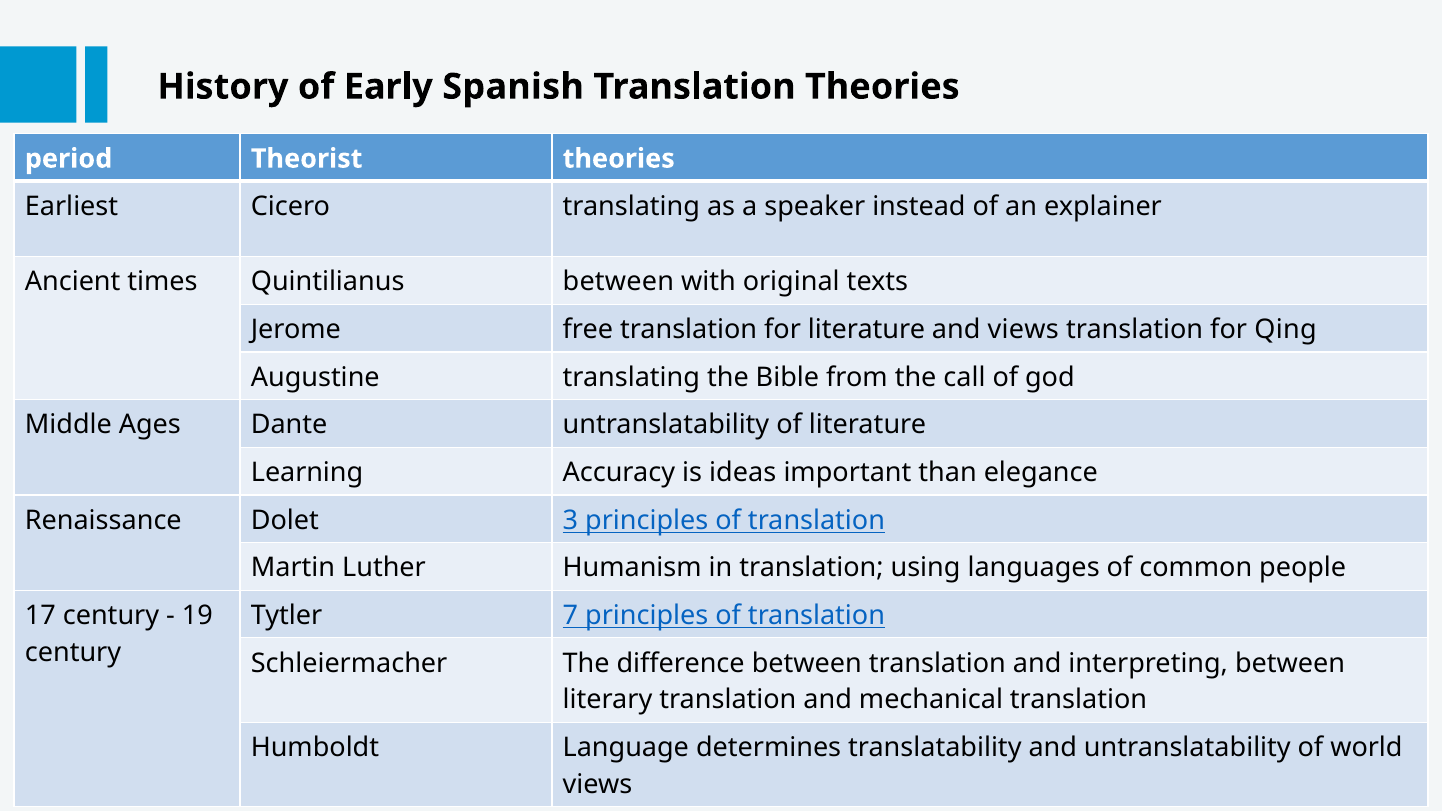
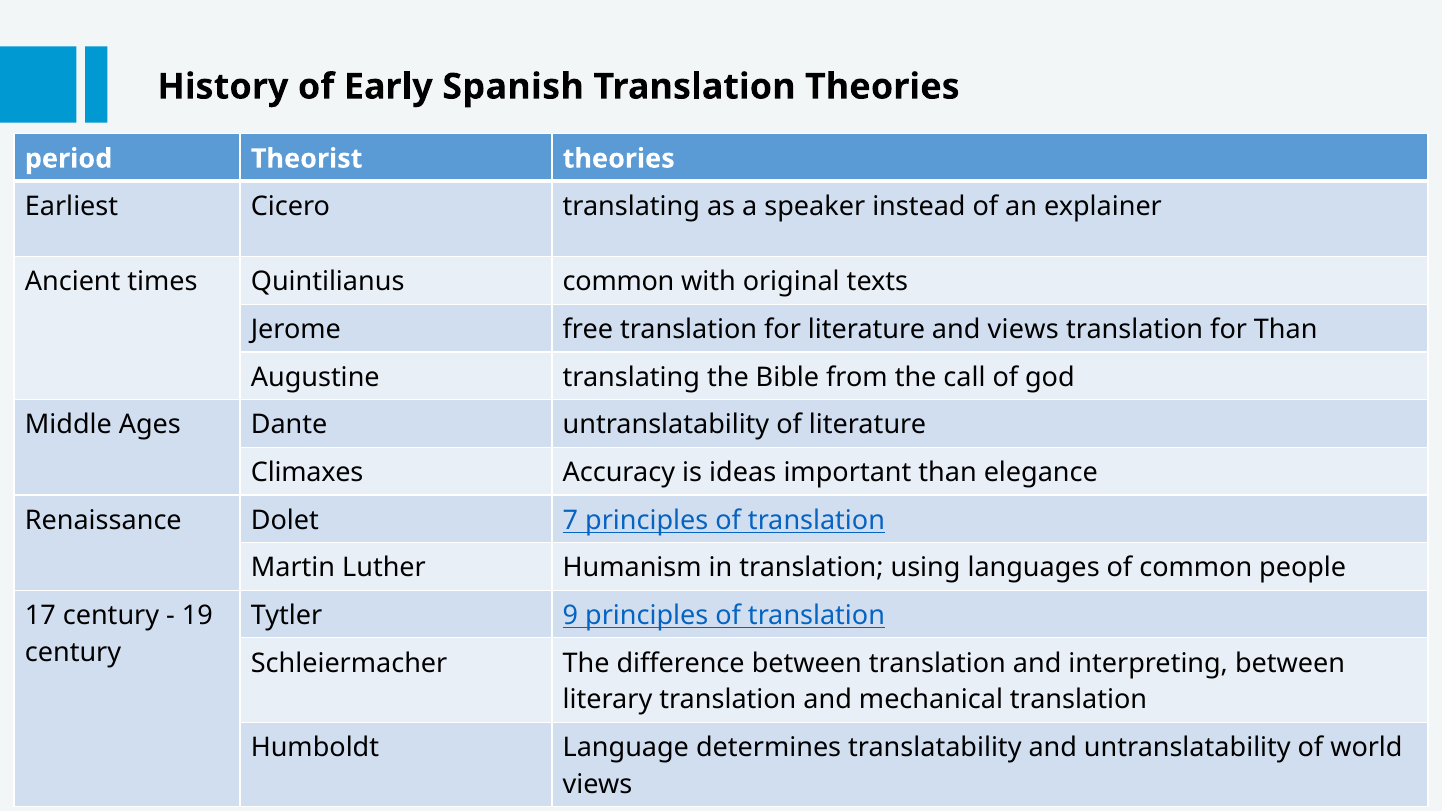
Quintilianus between: between -> common
for Qing: Qing -> Than
Learning: Learning -> Climaxes
3: 3 -> 7
7: 7 -> 9
